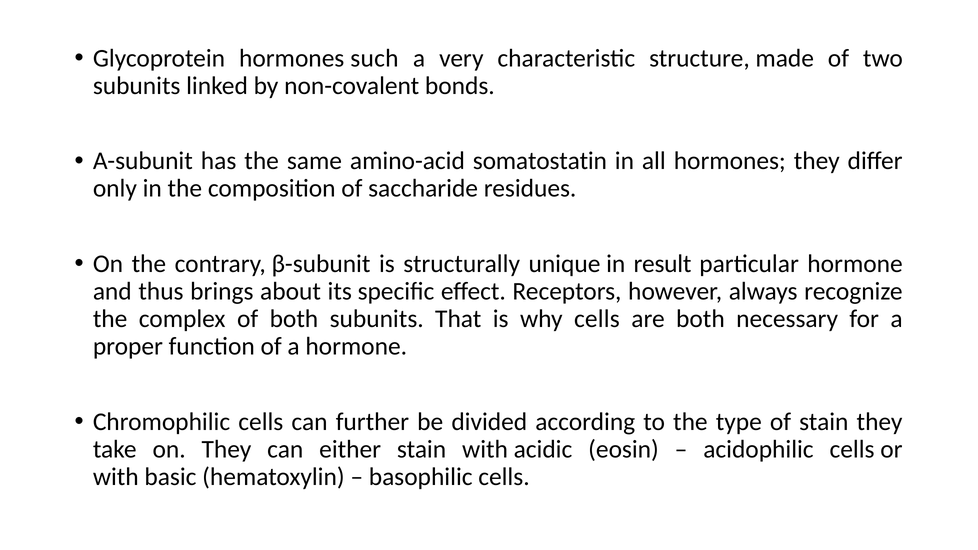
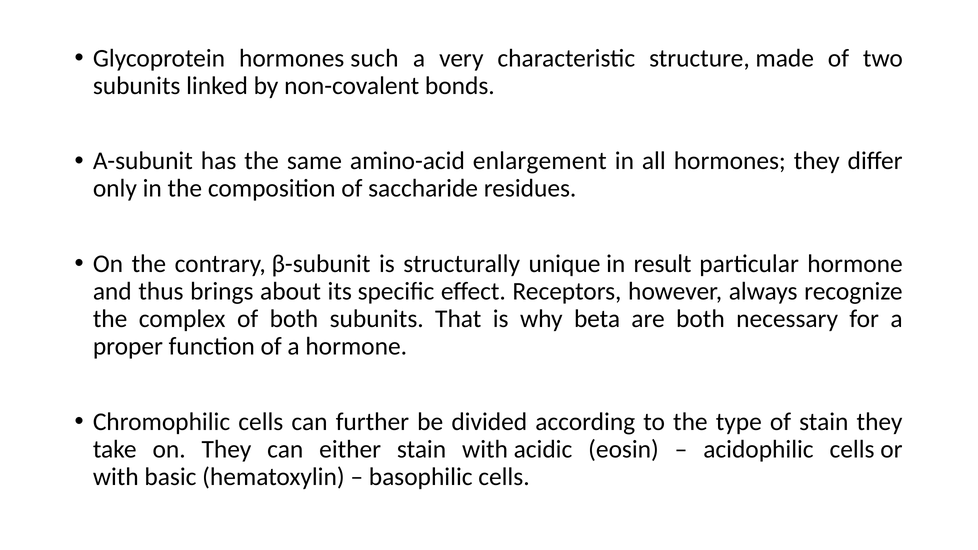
somatostatin: somatostatin -> enlargement
why cells: cells -> beta
